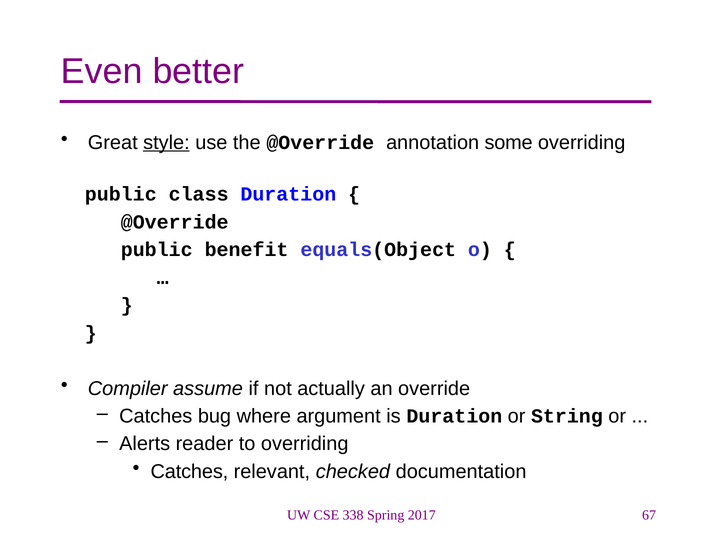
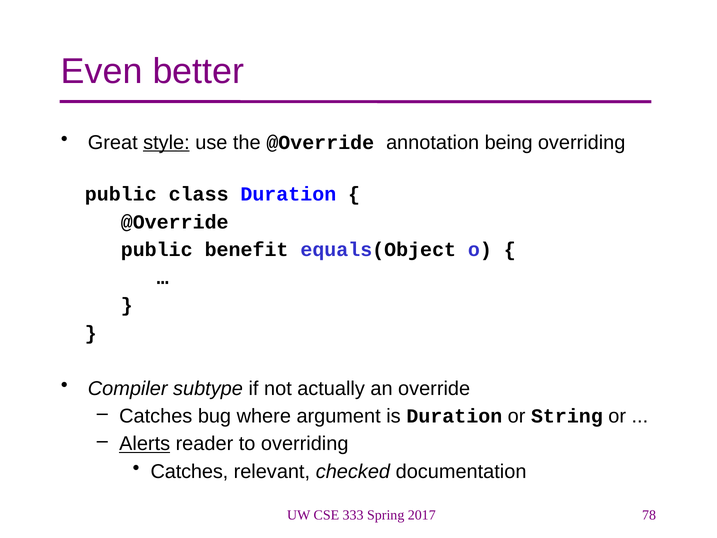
some: some -> being
assume: assume -> subtype
Alerts underline: none -> present
338: 338 -> 333
67: 67 -> 78
